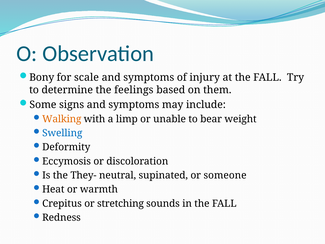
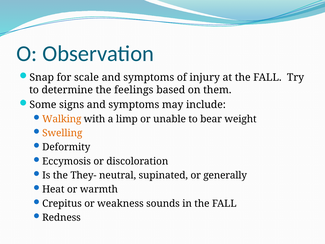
Bony: Bony -> Snap
Swelling colour: blue -> orange
someone: someone -> generally
stretching: stretching -> weakness
